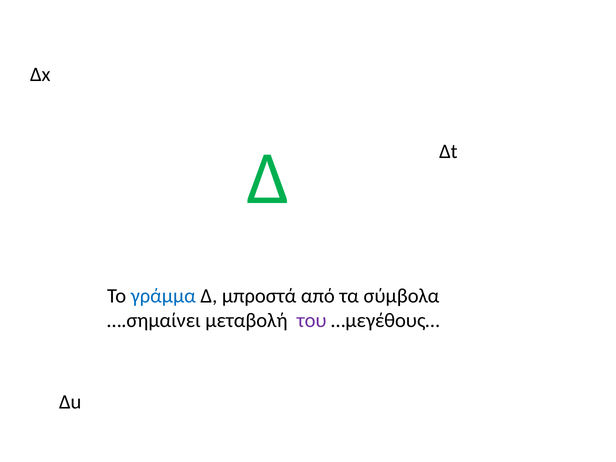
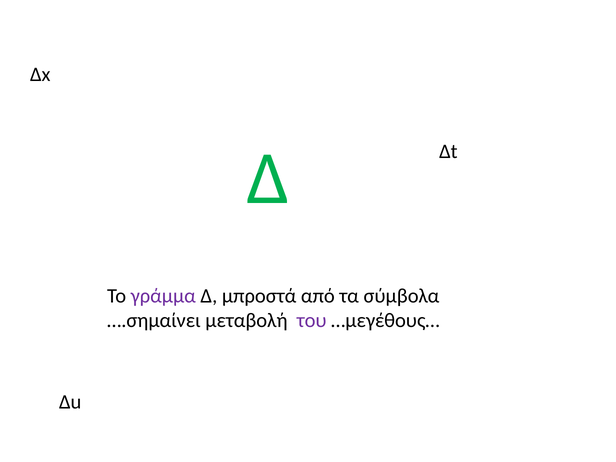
γράμμα colour: blue -> purple
